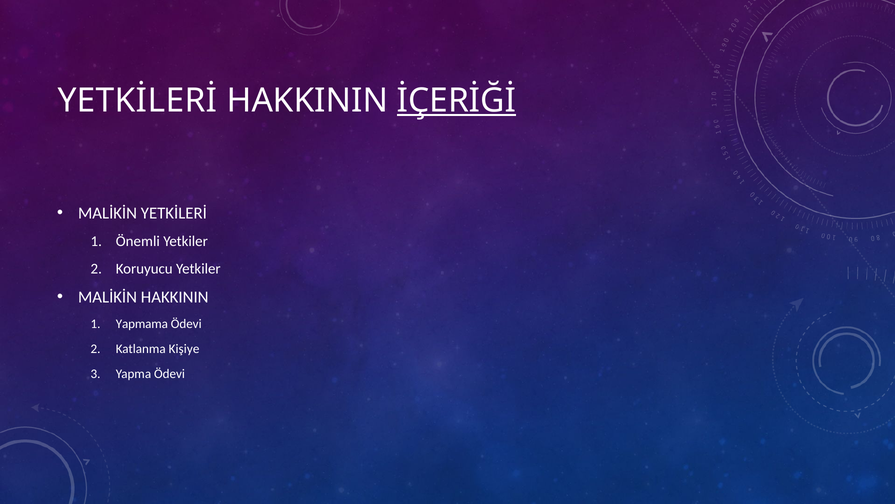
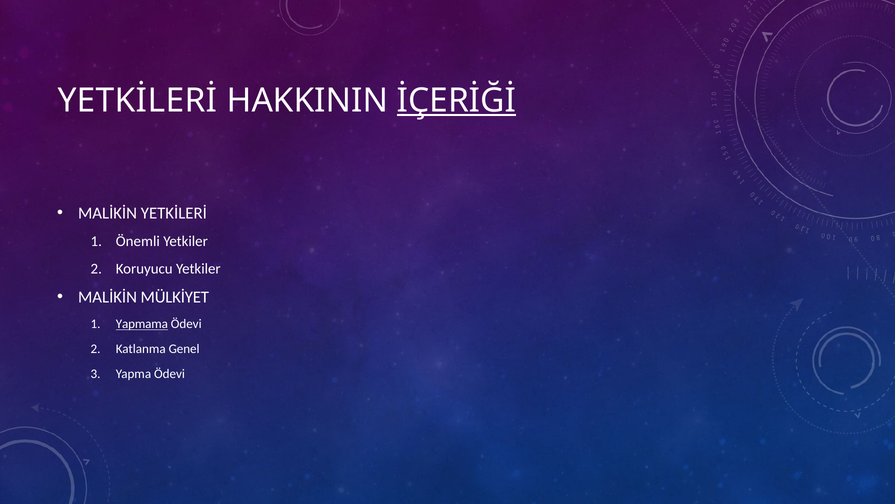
MALİKİN HAKKININ: HAKKININ -> MÜLKİYET
Yapmama underline: none -> present
Kişiye: Kişiye -> Genel
